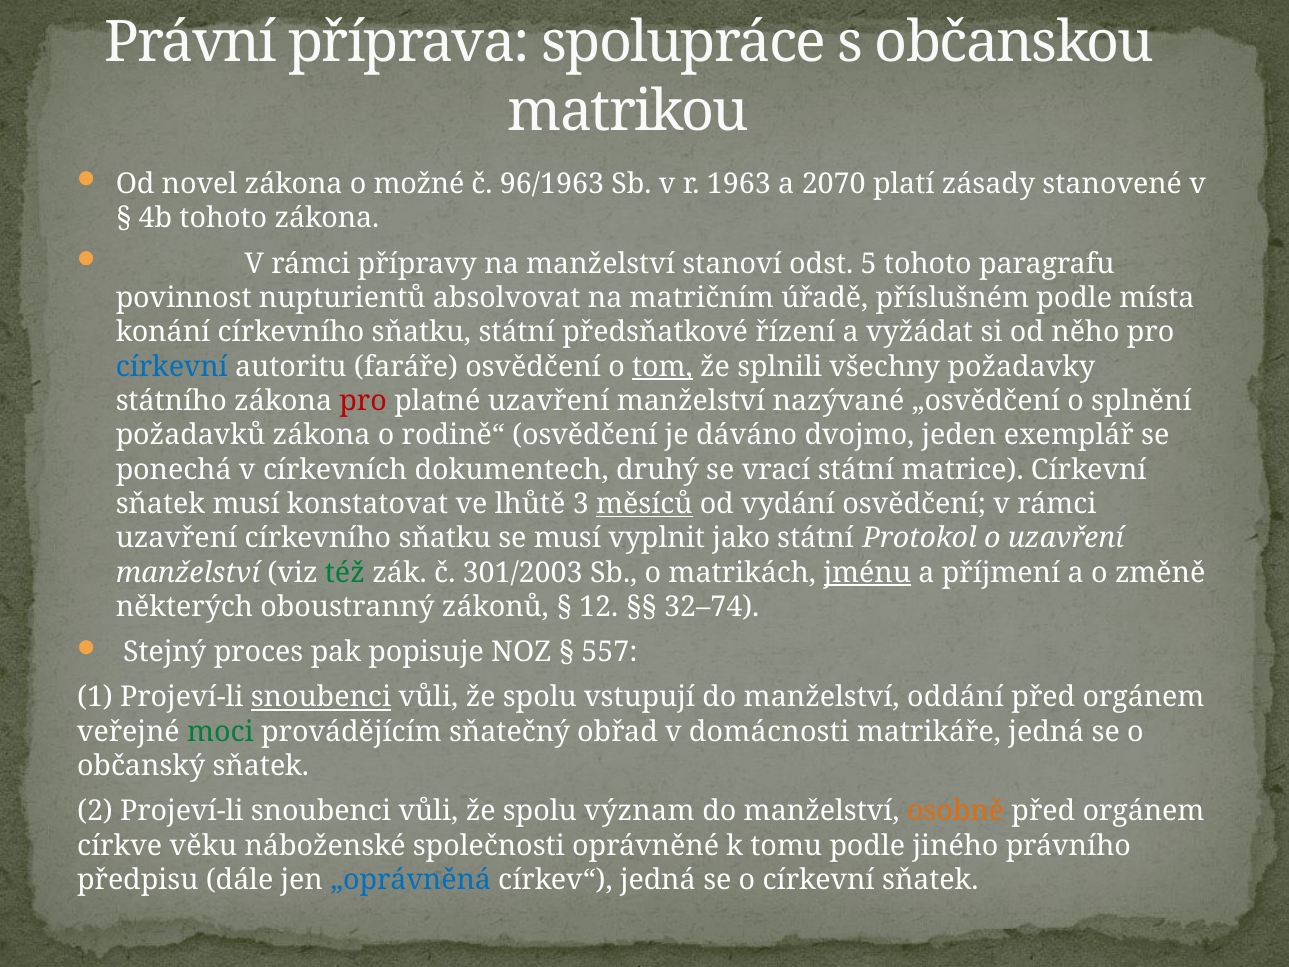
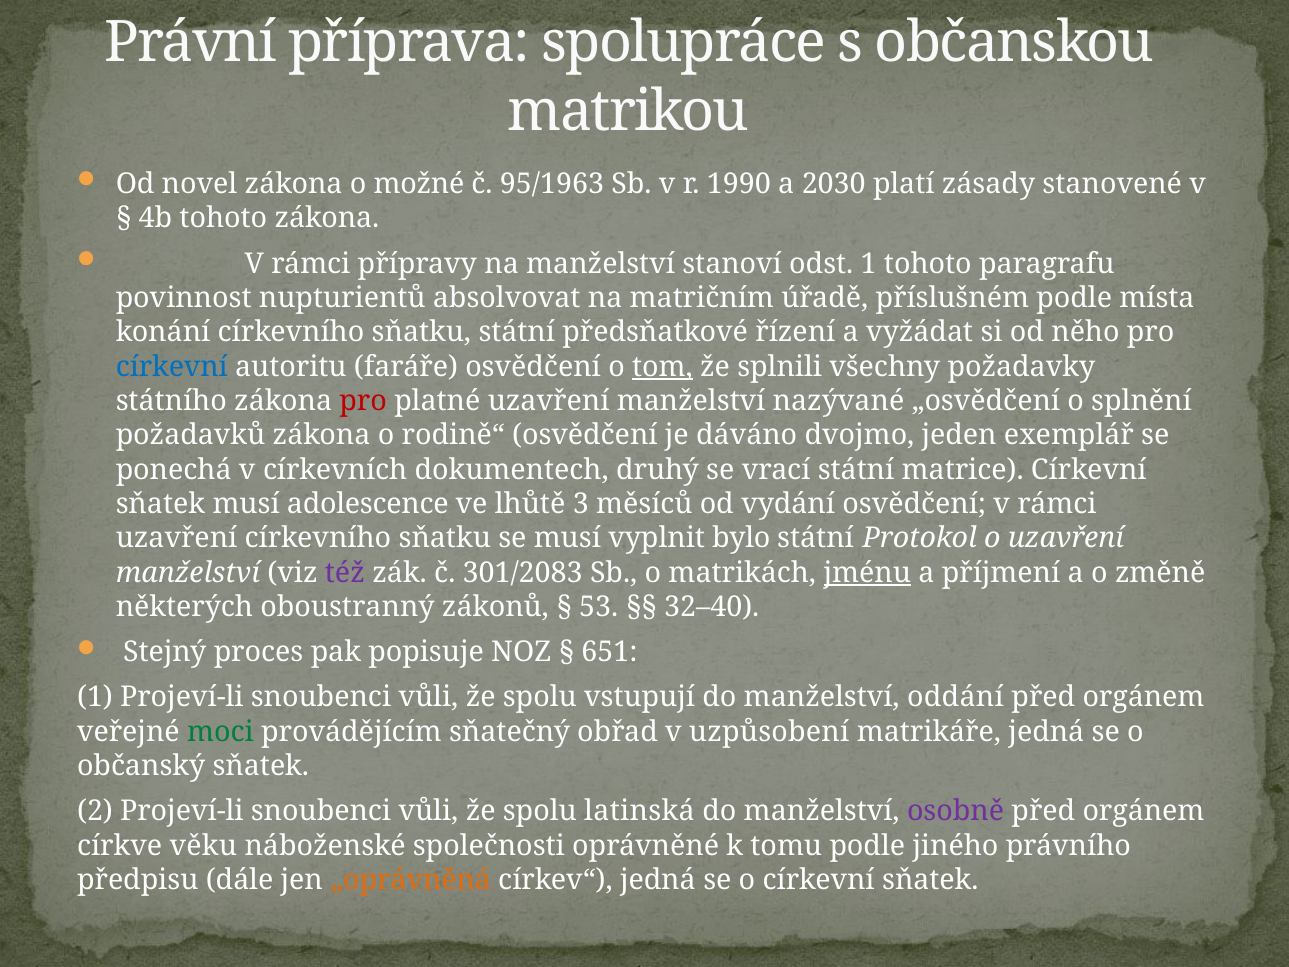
96/1963: 96/1963 -> 95/1963
1963: 1963 -> 1990
2070: 2070 -> 2030
odst 5: 5 -> 1
konstatovat: konstatovat -> adolescence
měsíců underline: present -> none
jako: jako -> bylo
též colour: green -> purple
301/2003: 301/2003 -> 301/2083
12: 12 -> 53
32–74: 32–74 -> 32–40
557: 557 -> 651
snoubenci at (321, 697) underline: present -> none
domácnosti: domácnosti -> uzpůsobení
význam: význam -> latinská
osobně colour: orange -> purple
„oprávněná colour: blue -> orange
